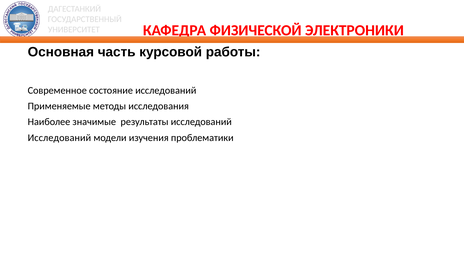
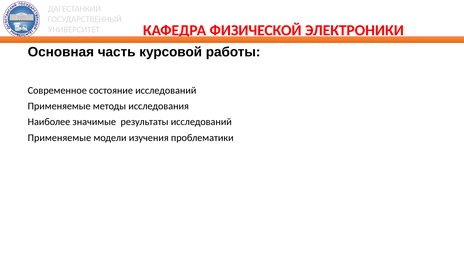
Исследований at (59, 138): Исследований -> Применяемые
